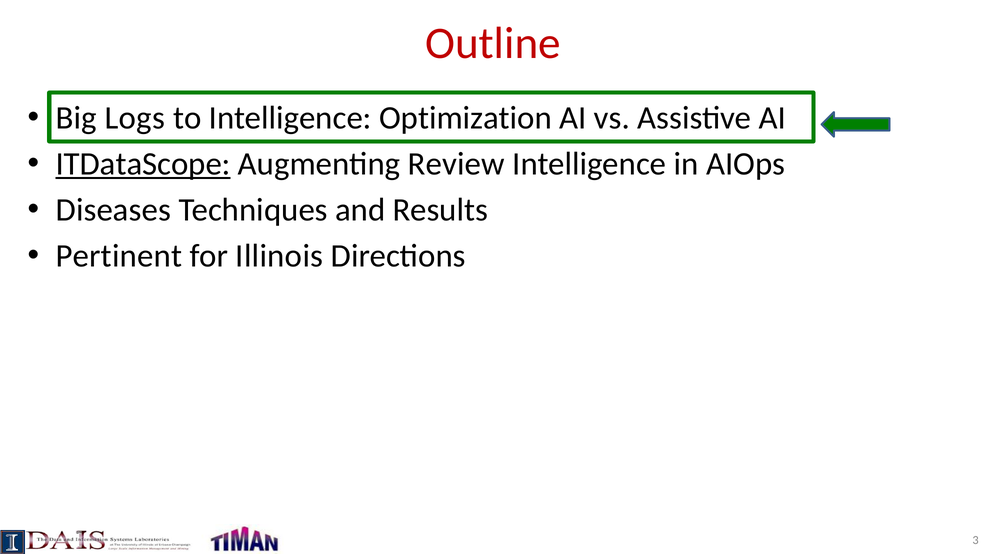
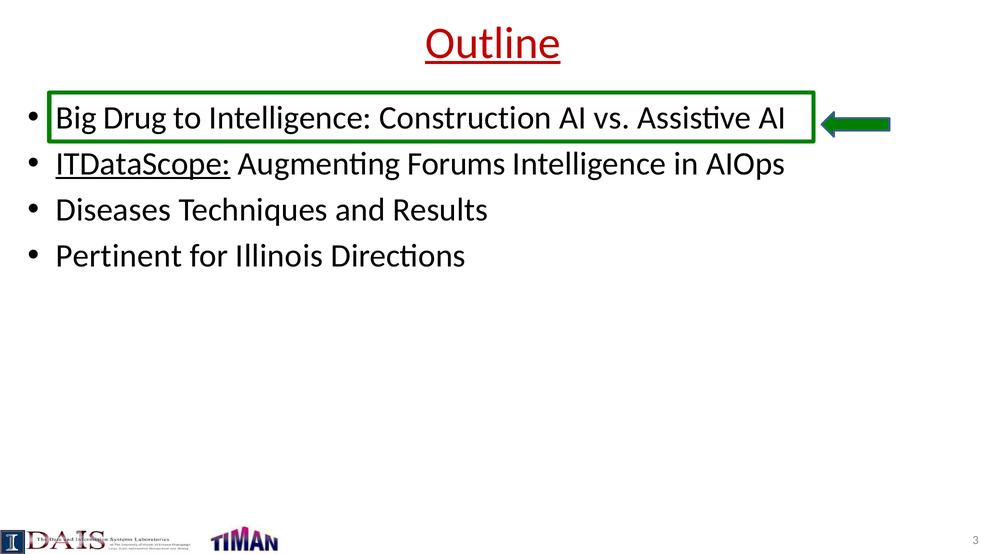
Outline underline: none -> present
Logs: Logs -> Drug
Optimization: Optimization -> Construction
Review: Review -> Forums
